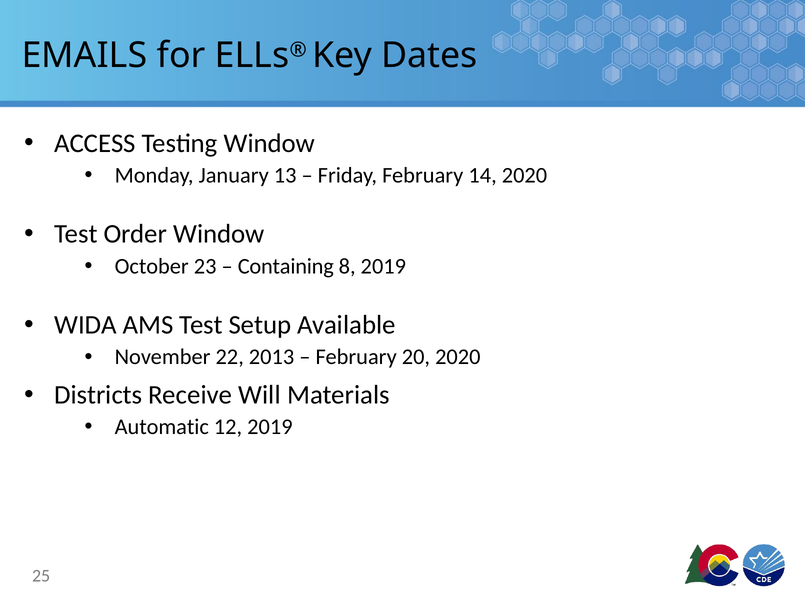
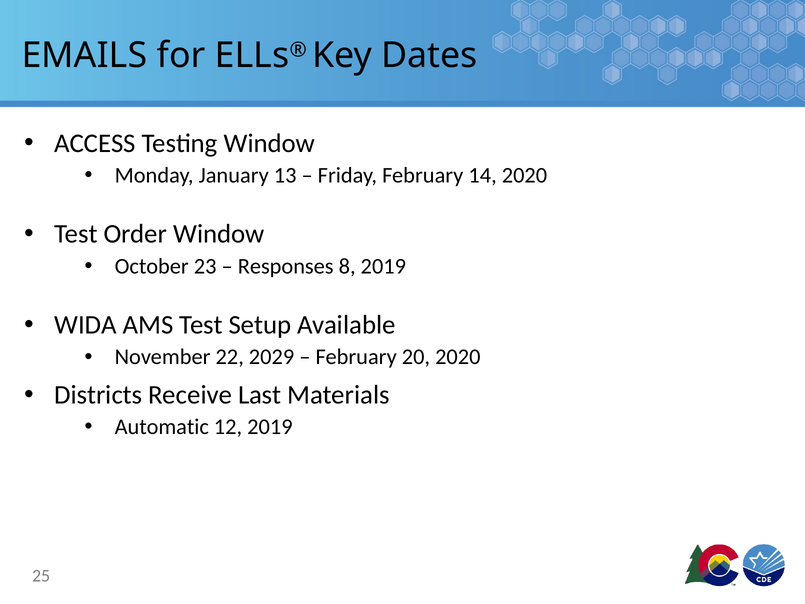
Containing: Containing -> Responses
2013: 2013 -> 2029
Will: Will -> Last
